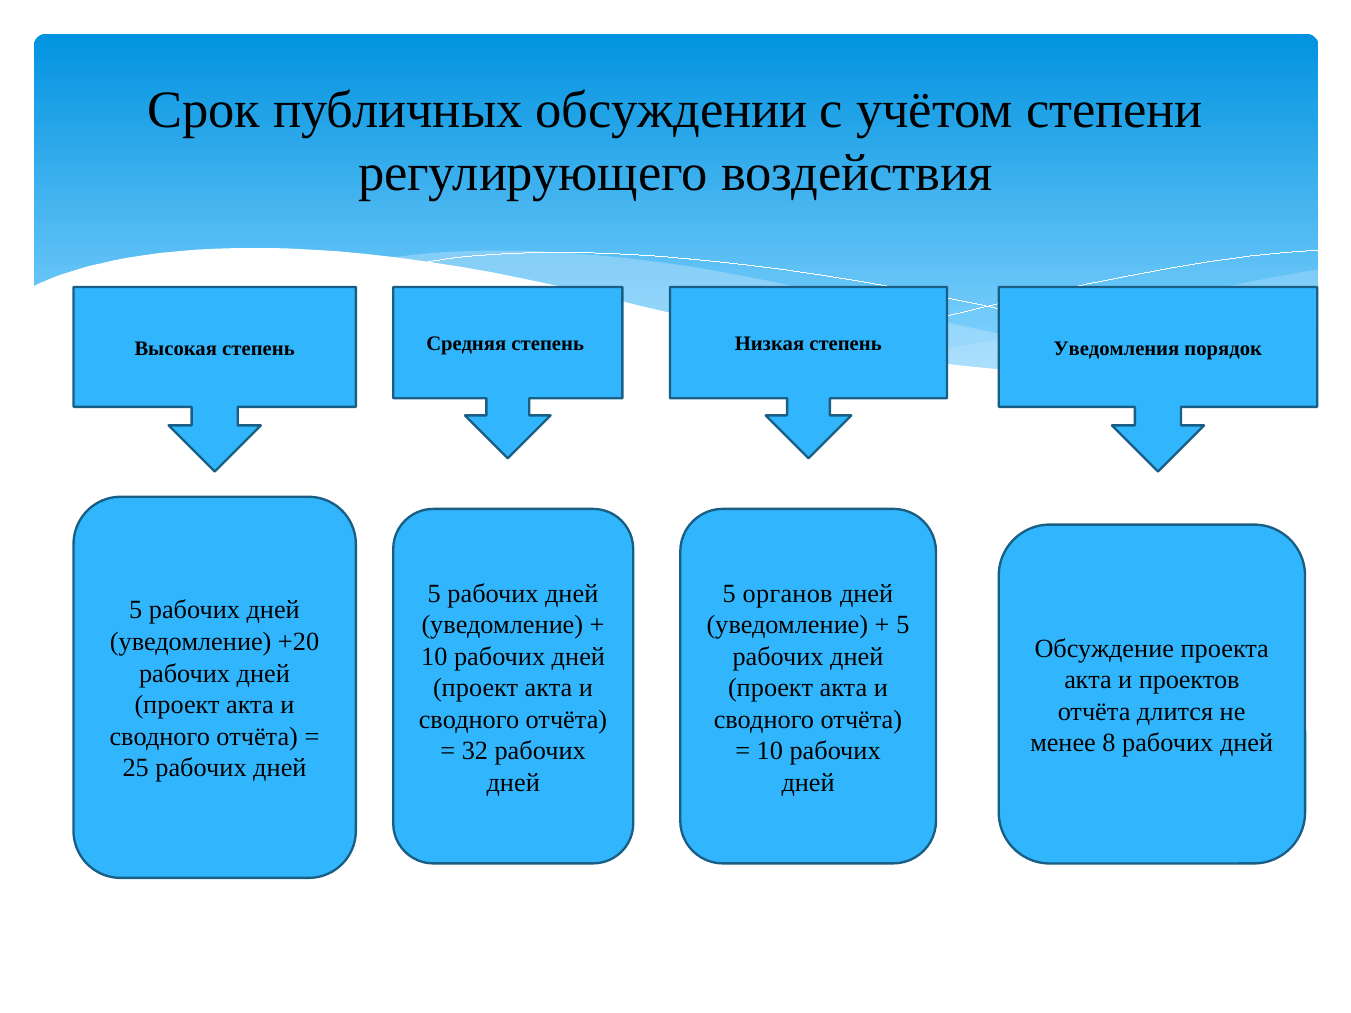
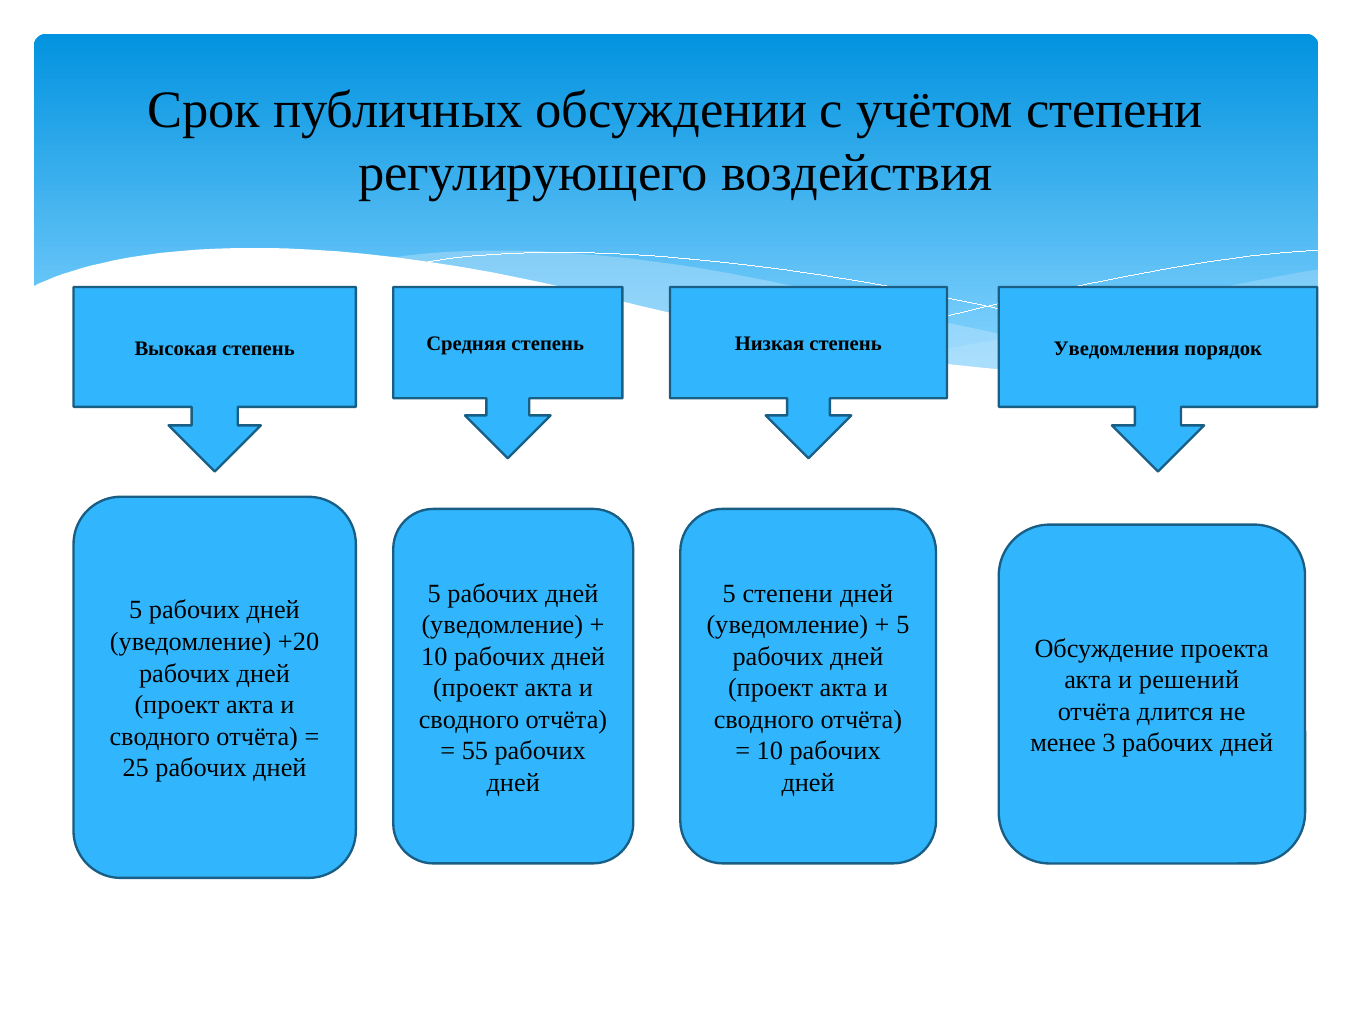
5 органов: органов -> степени
проектов: проектов -> решений
8: 8 -> 3
32: 32 -> 55
